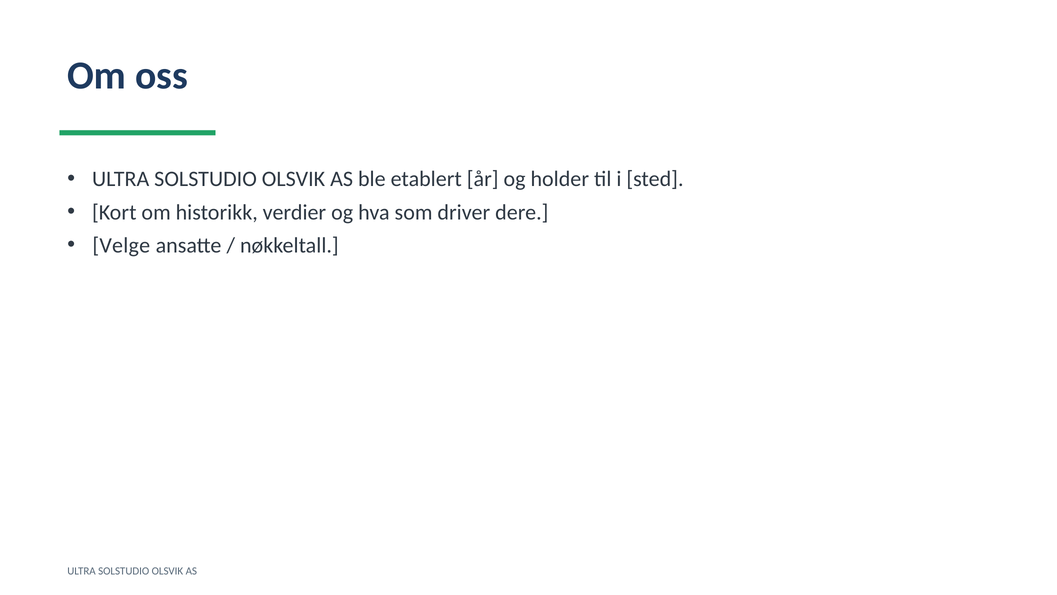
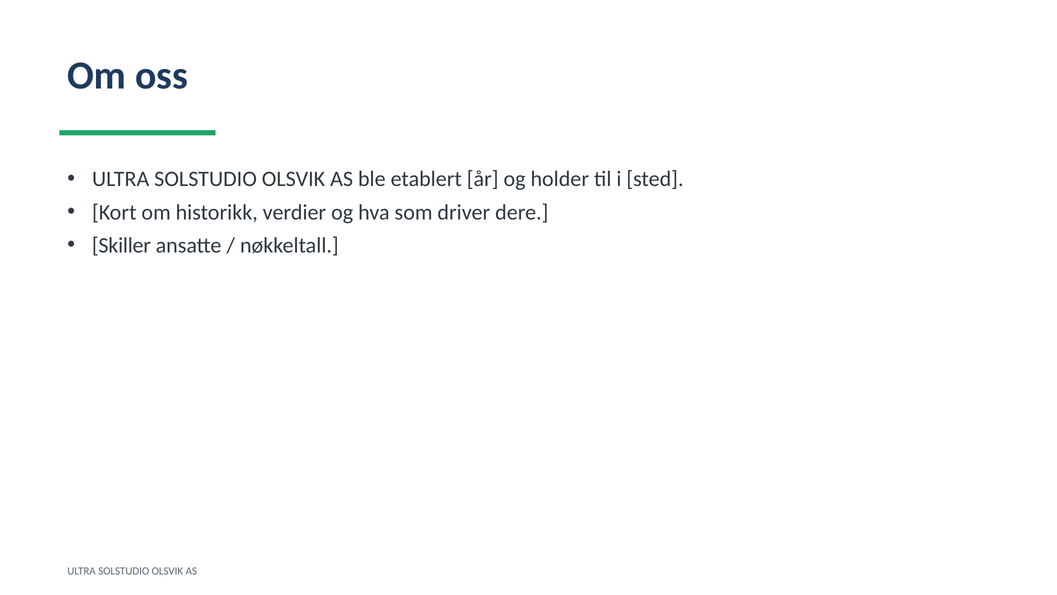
Velge: Velge -> Skiller
